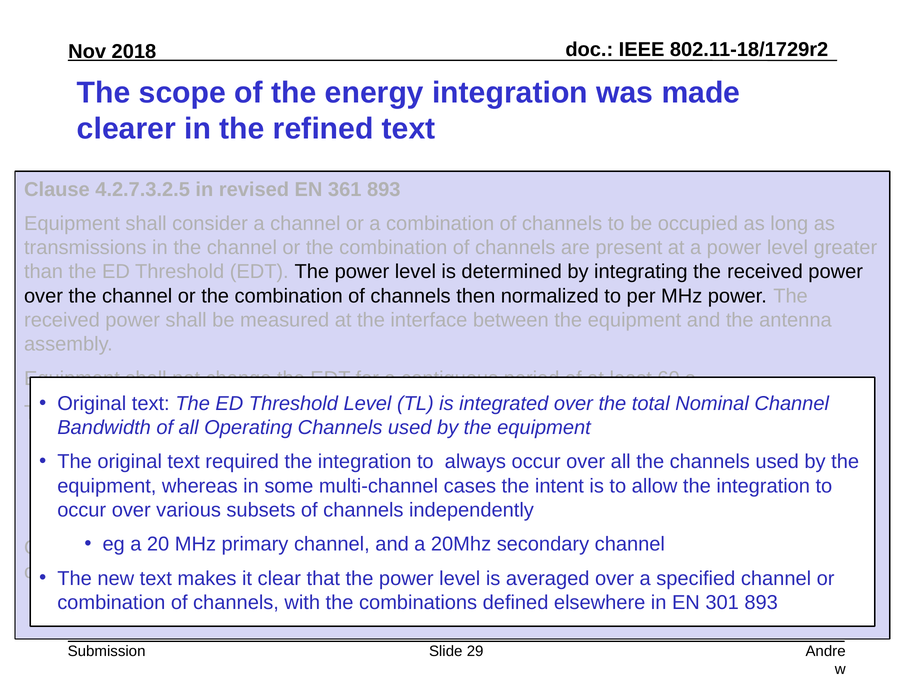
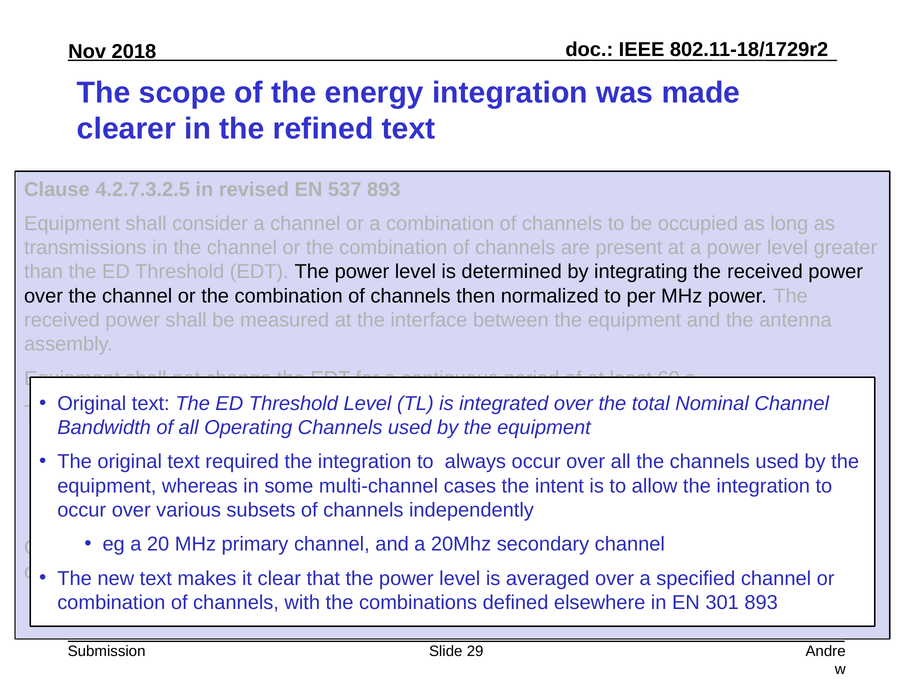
361: 361 -> 537
